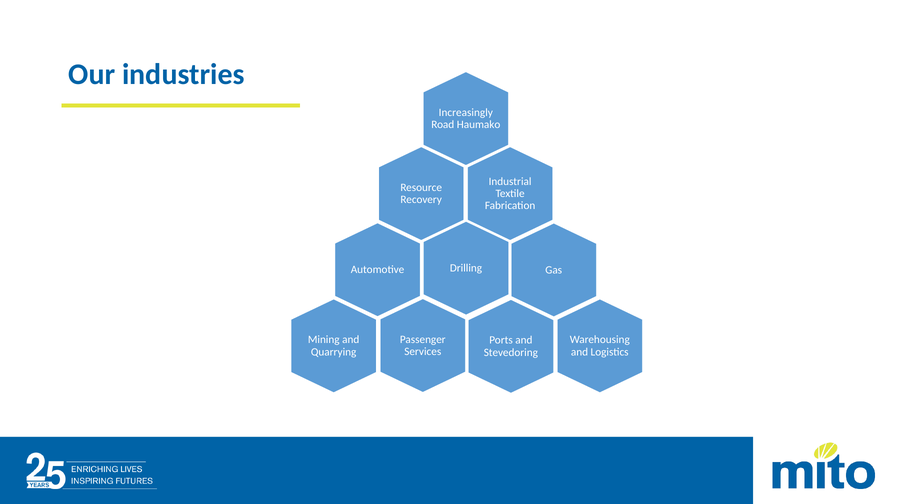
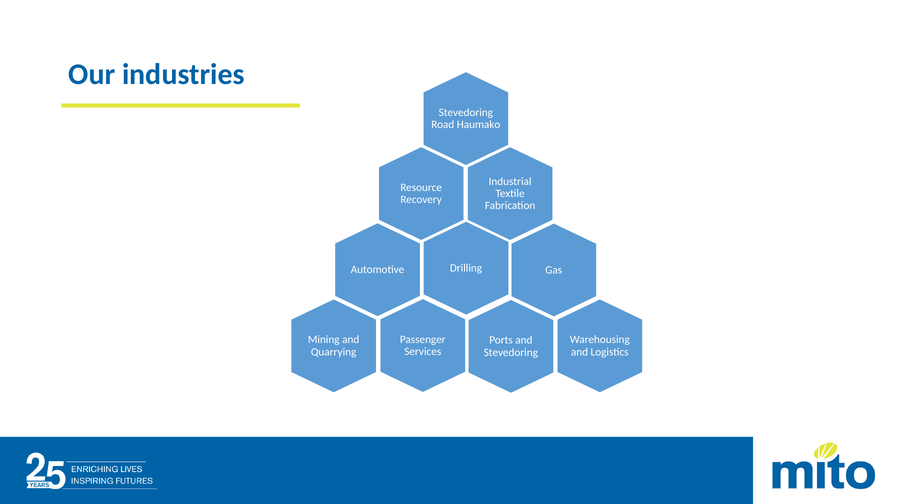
Increasingly at (466, 113): Increasingly -> Stevedoring
